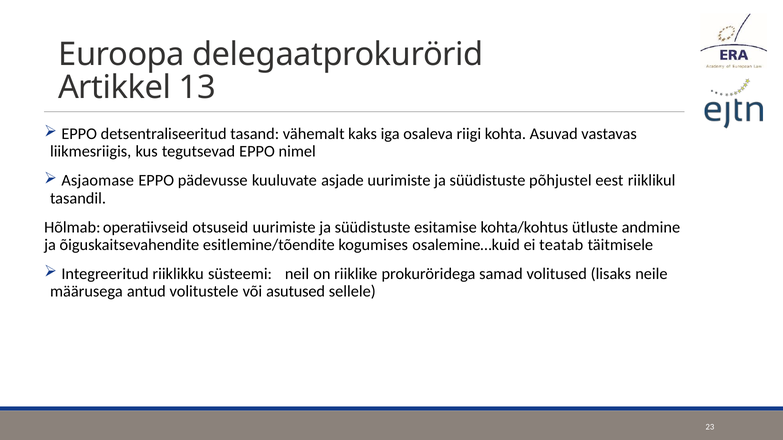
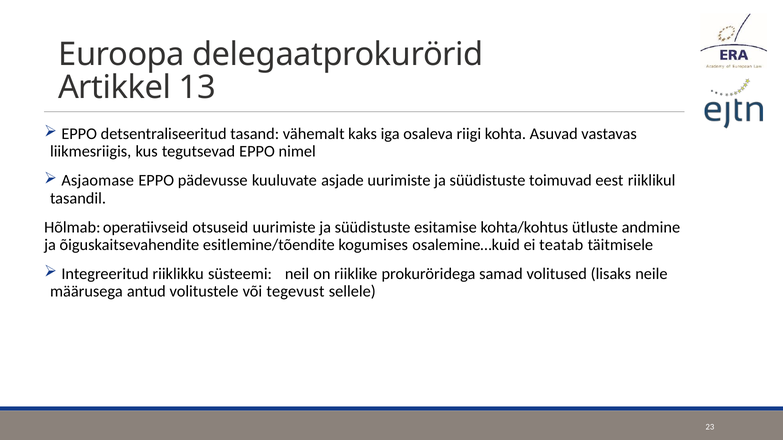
põhjustel: põhjustel -> toimuvad
asutused: asutused -> tegevust
